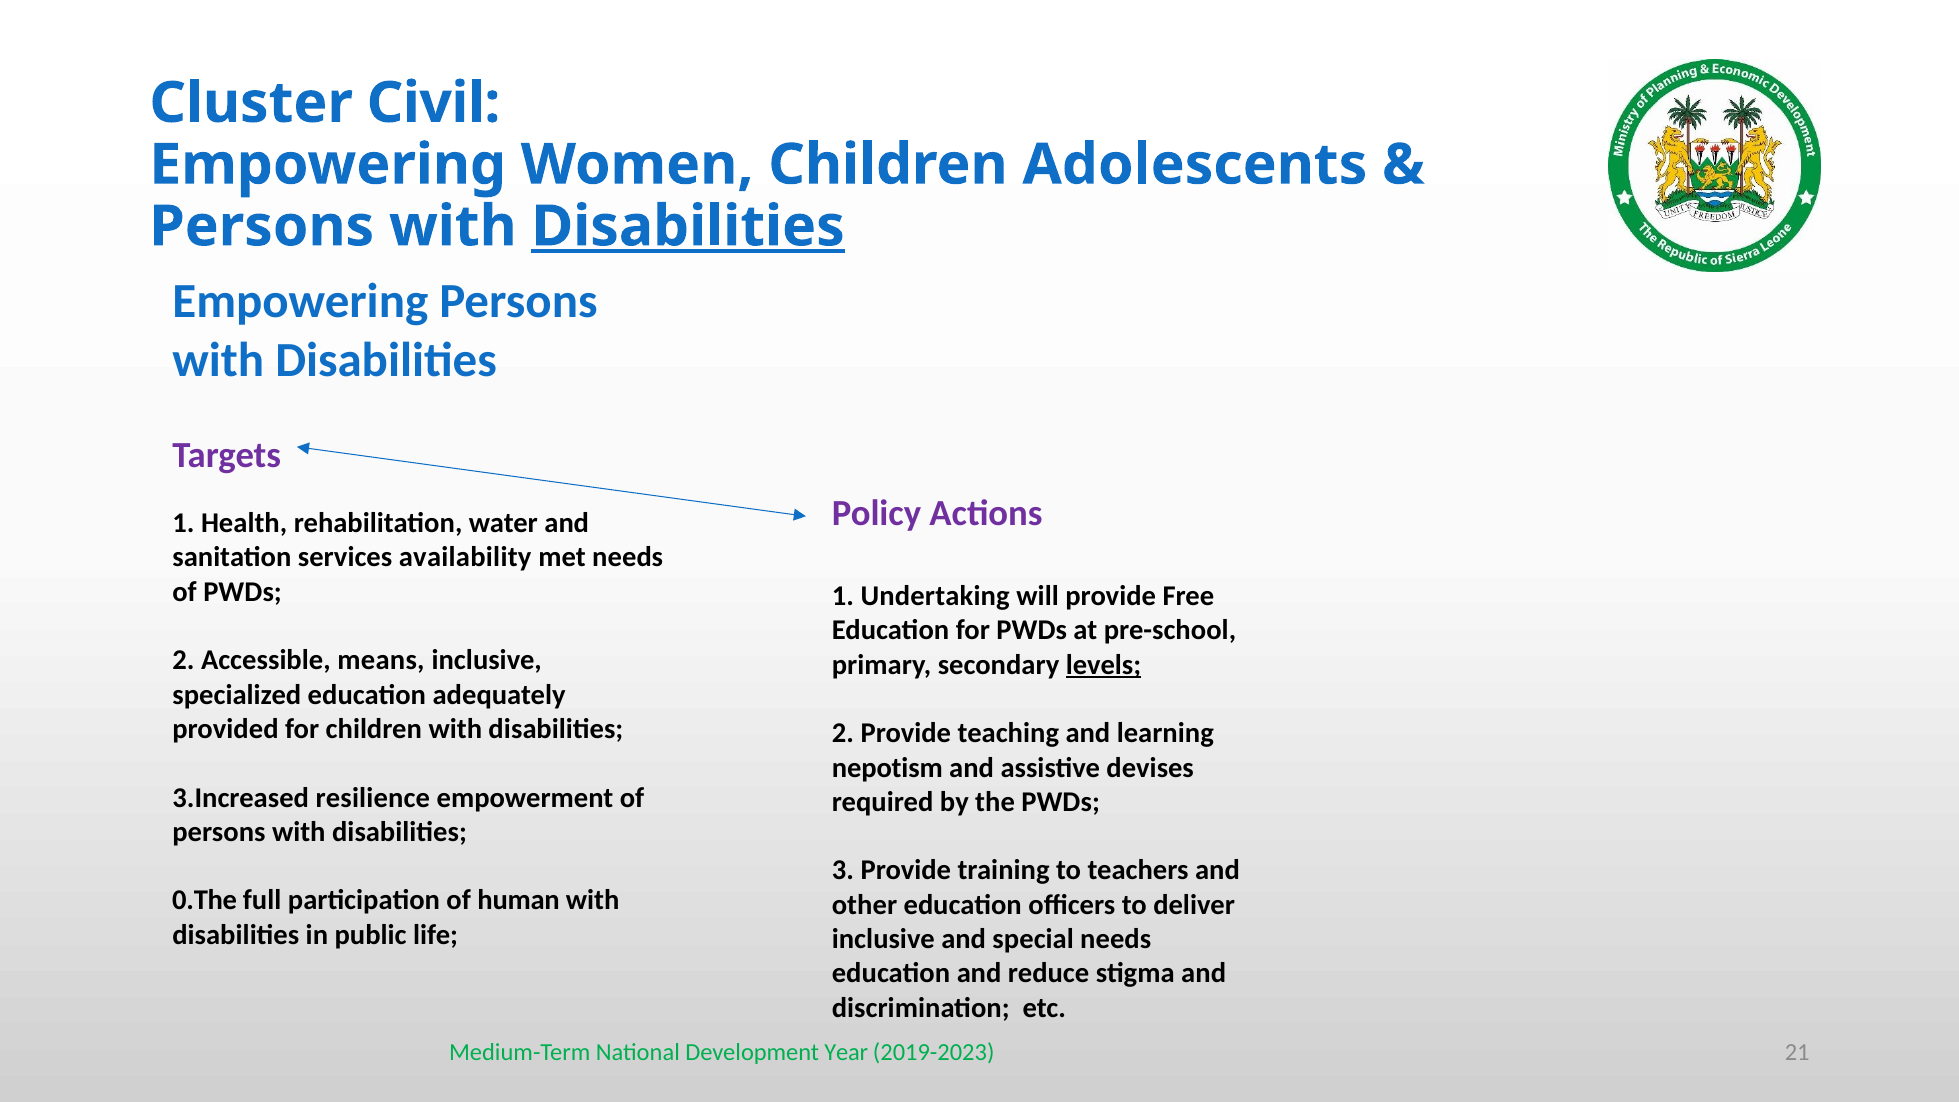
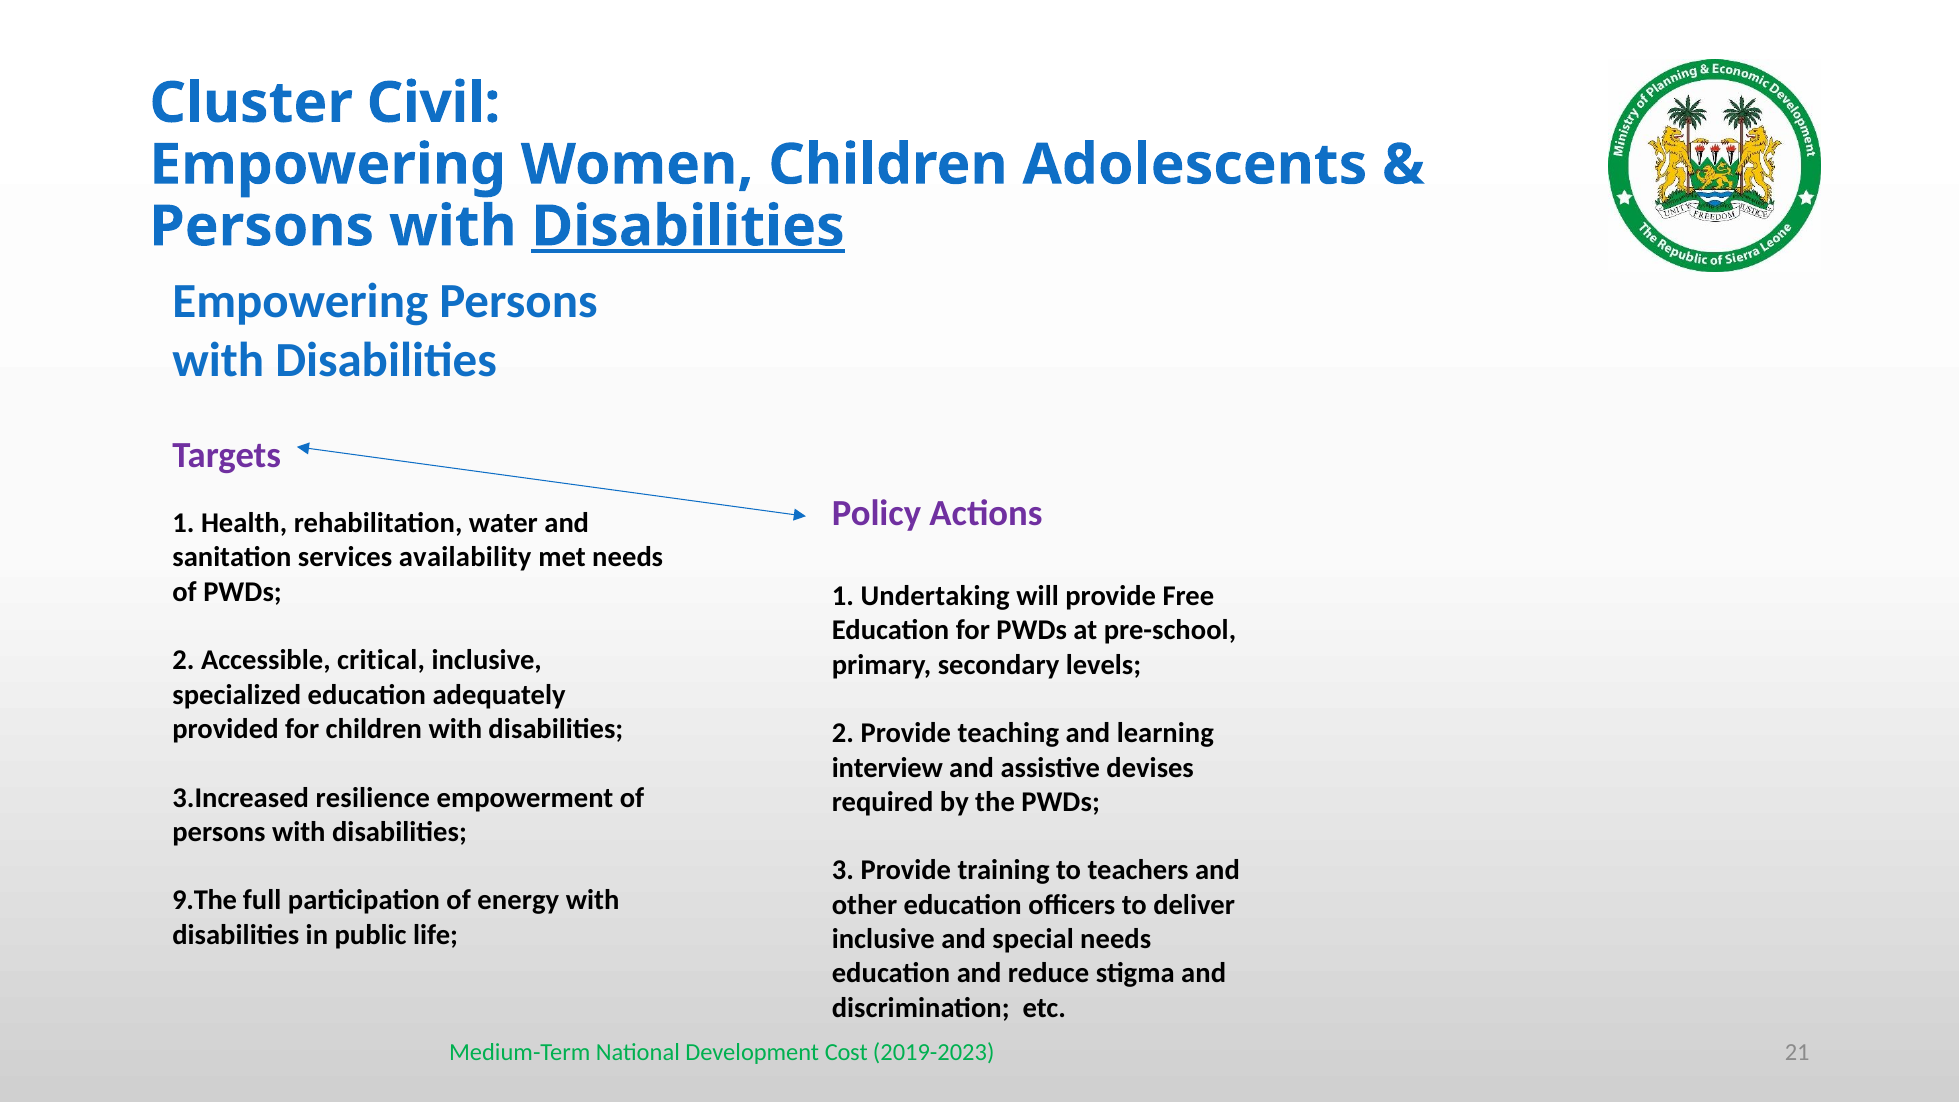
means: means -> critical
levels underline: present -> none
nepotism: nepotism -> interview
0.The: 0.The -> 9.The
human: human -> energy
Year: Year -> Cost
